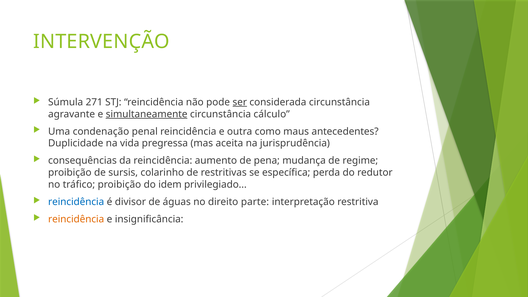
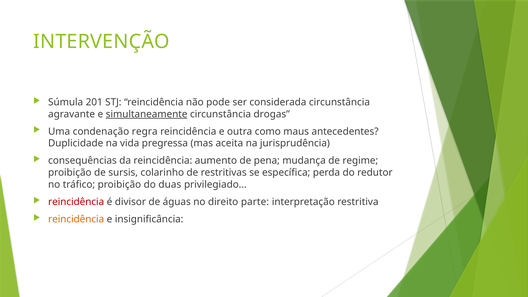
271: 271 -> 201
ser underline: present -> none
cálculo: cálculo -> drogas
penal: penal -> regra
idem: idem -> duas
reincidência at (76, 202) colour: blue -> red
